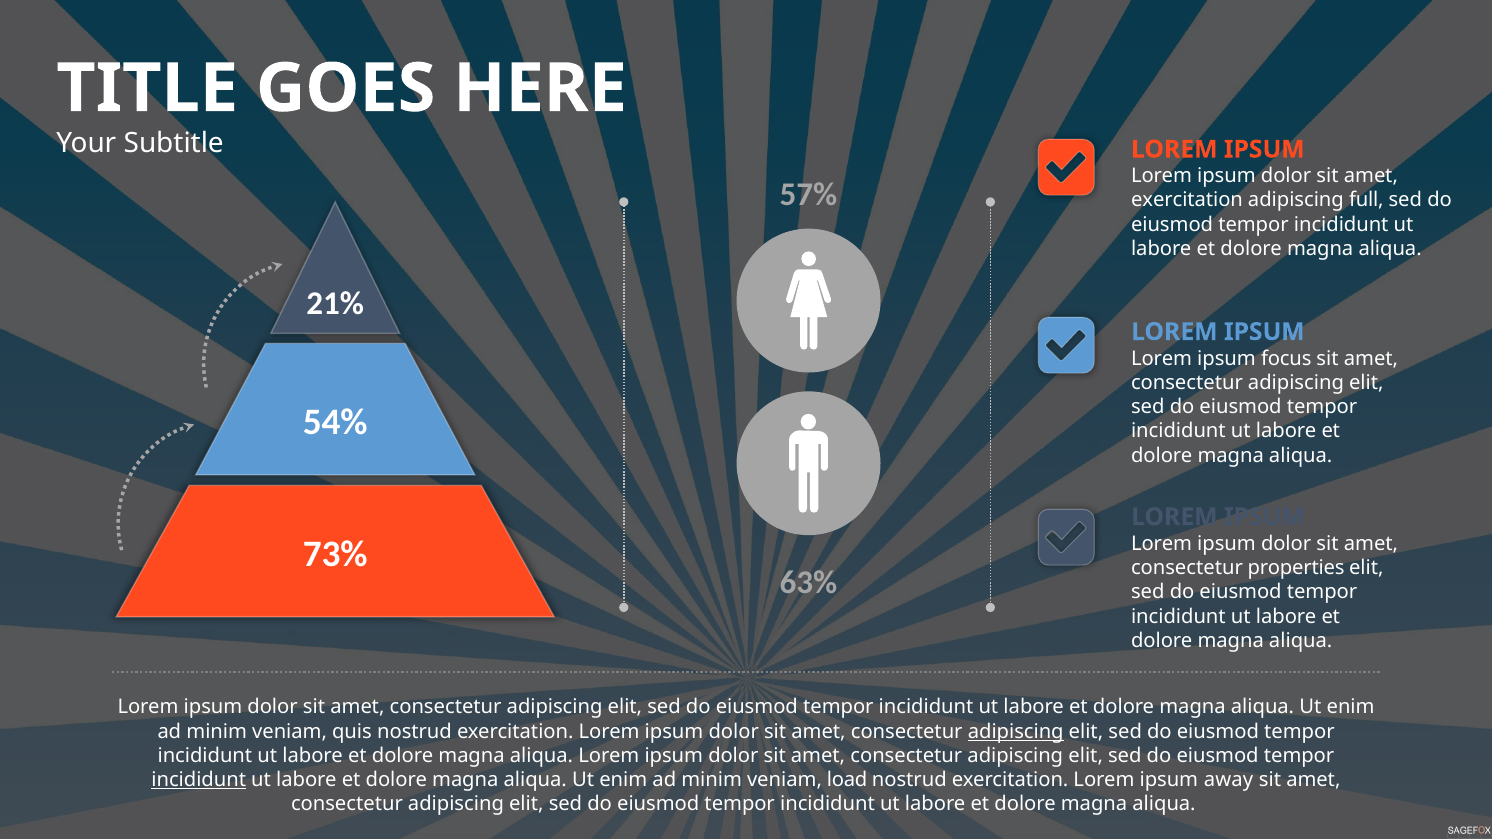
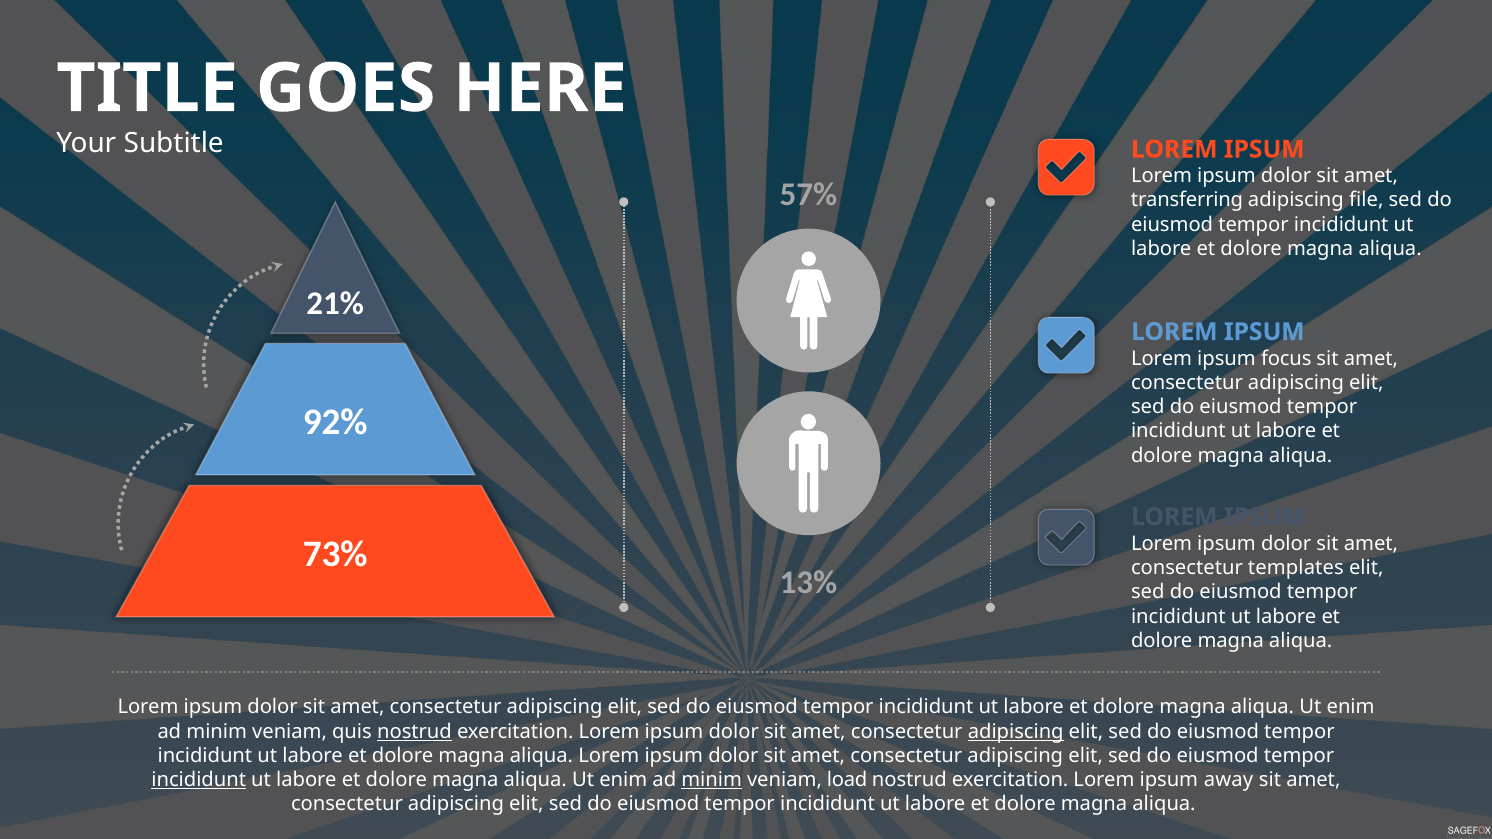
exercitation at (1187, 200): exercitation -> transferring
full: full -> file
54%: 54% -> 92%
properties: properties -> templates
63%: 63% -> 13%
nostrud at (414, 732) underline: none -> present
minim at (712, 780) underline: none -> present
